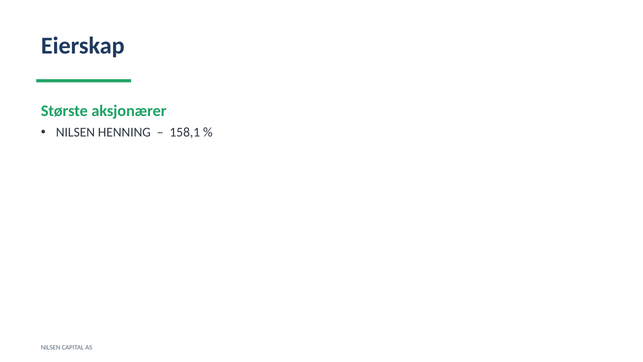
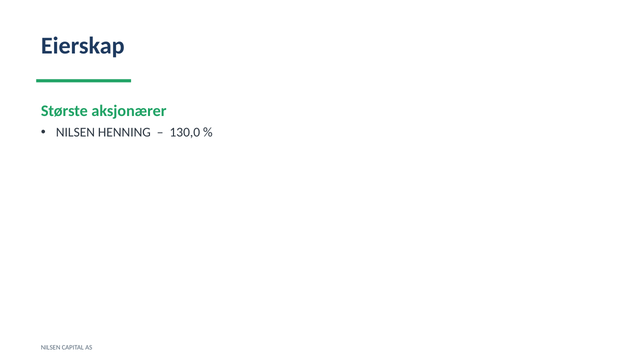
158,1: 158,1 -> 130,0
